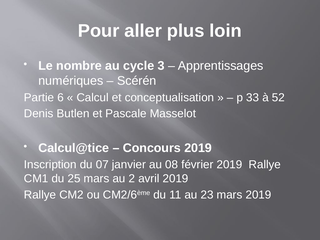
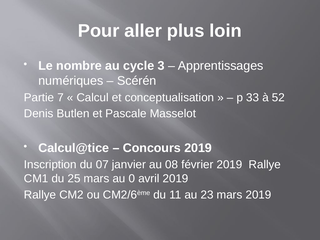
6: 6 -> 7
2: 2 -> 0
